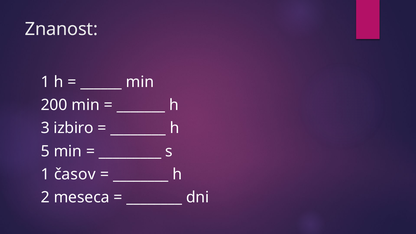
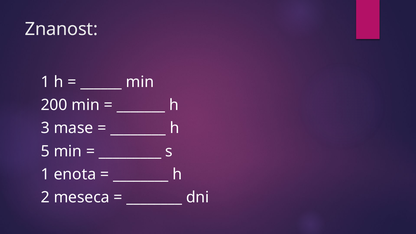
izbiro: izbiro -> mase
časov: časov -> enota
